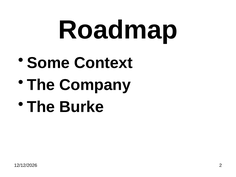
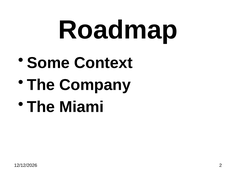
Burke: Burke -> Miami
